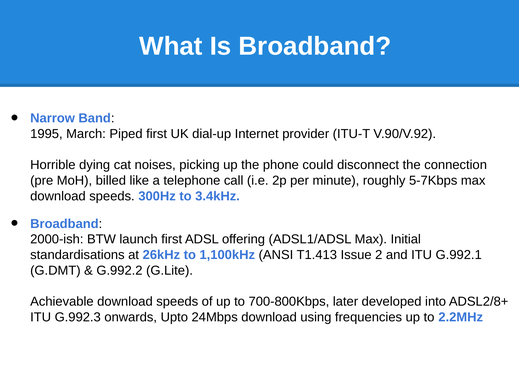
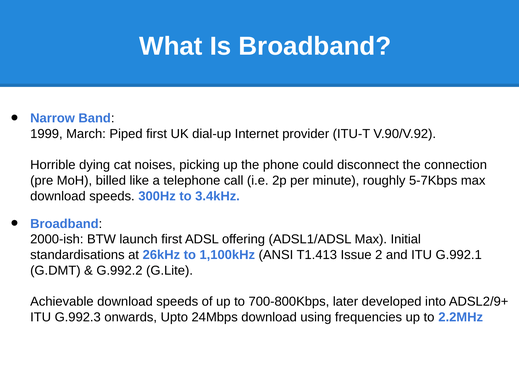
1995: 1995 -> 1999
ADSL2/8+: ADSL2/8+ -> ADSL2/9+
